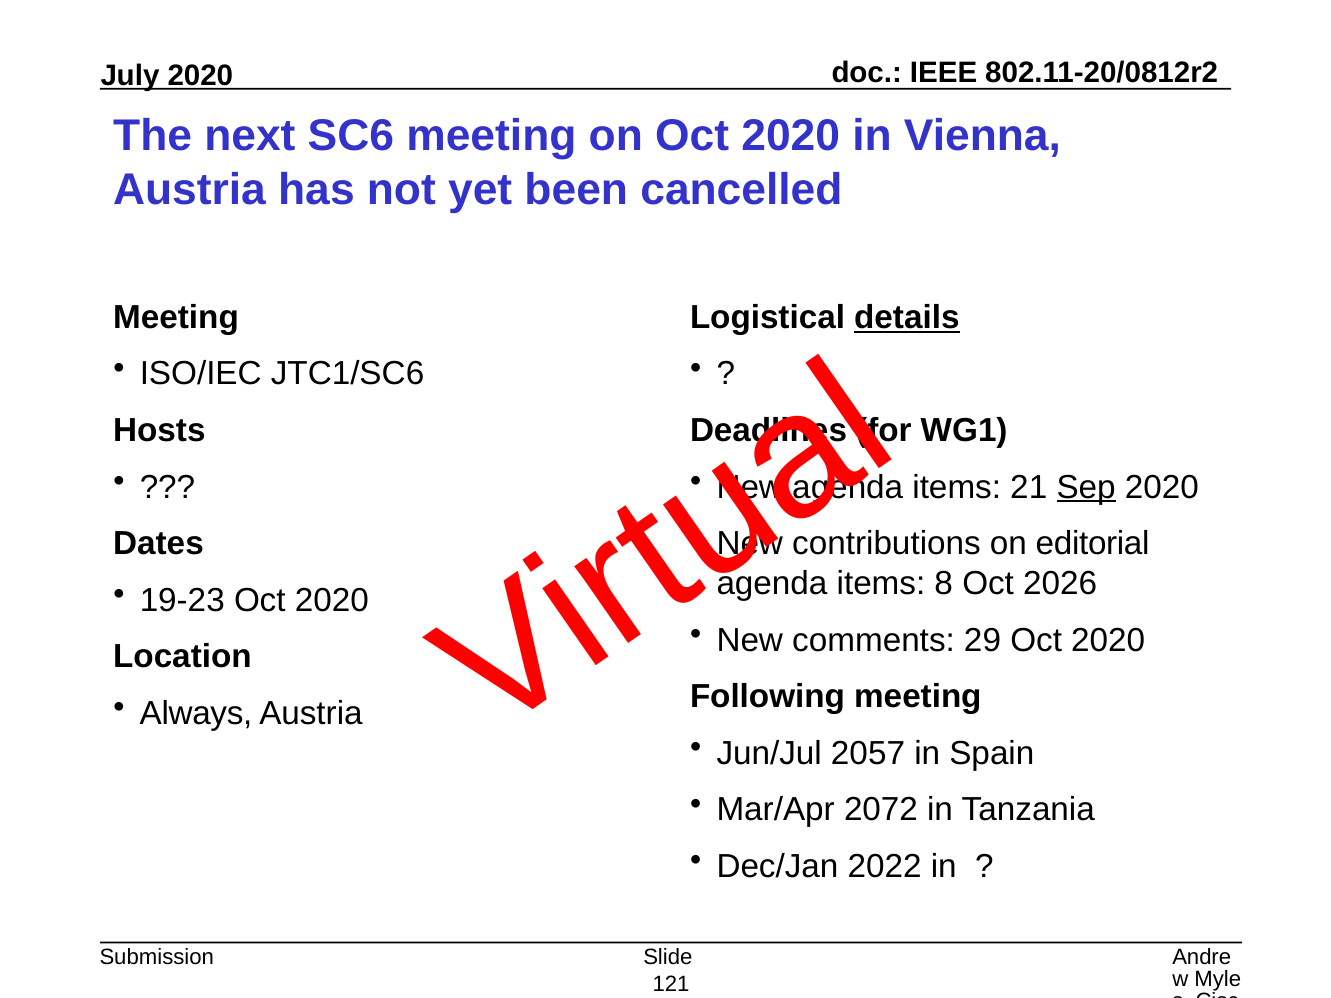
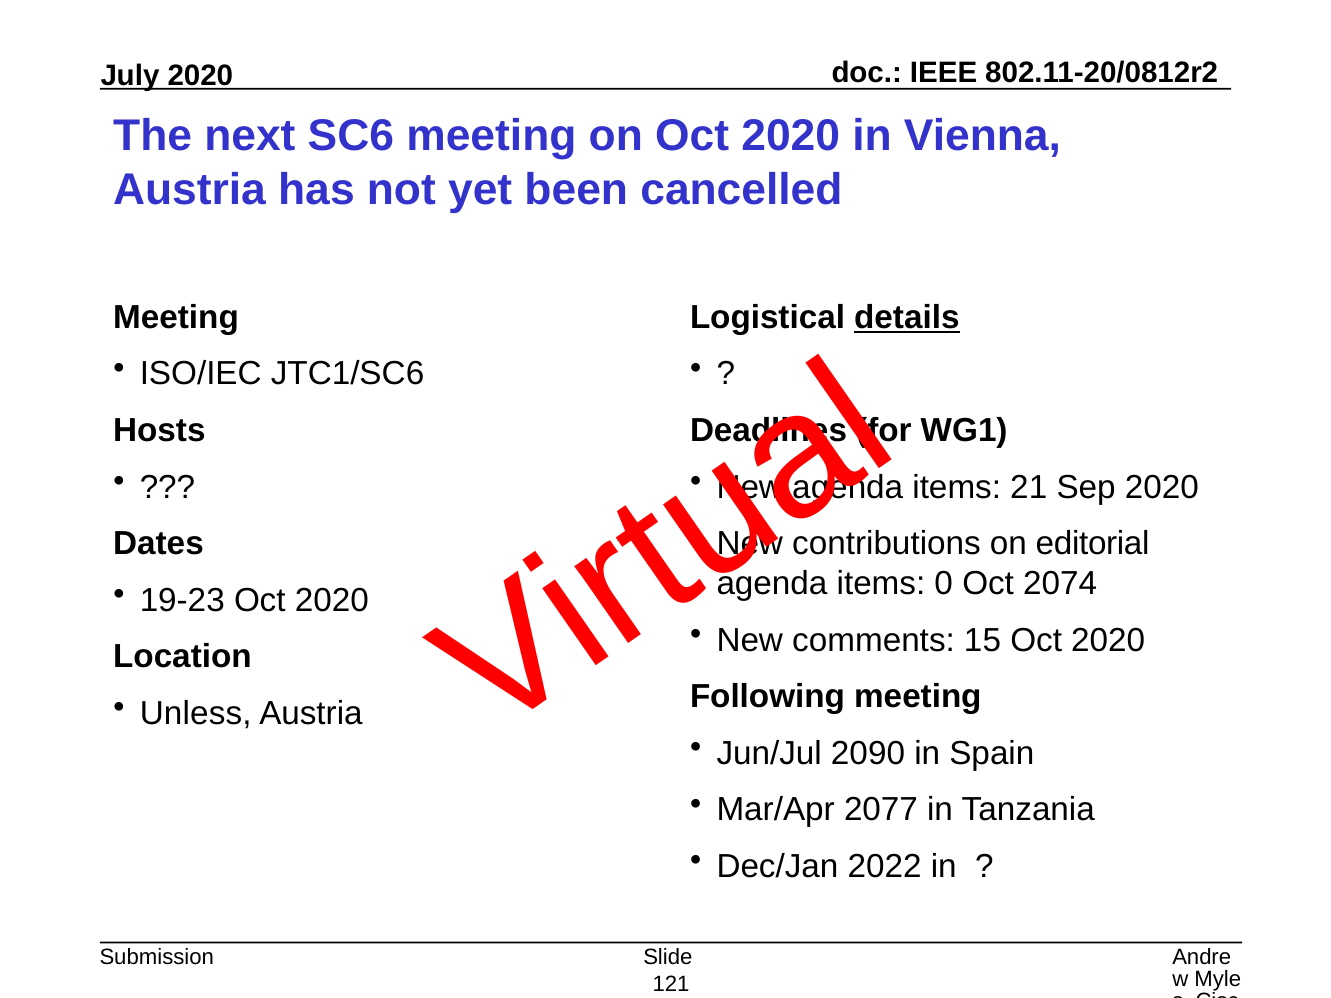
Sep underline: present -> none
8: 8 -> 0
2026: 2026 -> 2074
29: 29 -> 15
Always: Always -> Unless
2057: 2057 -> 2090
2072: 2072 -> 2077
